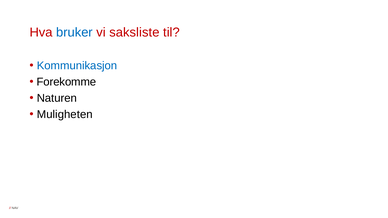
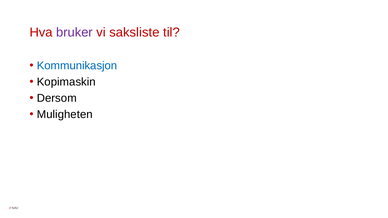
bruker colour: blue -> purple
Forekomme: Forekomme -> Kopimaskin
Naturen: Naturen -> Dersom
